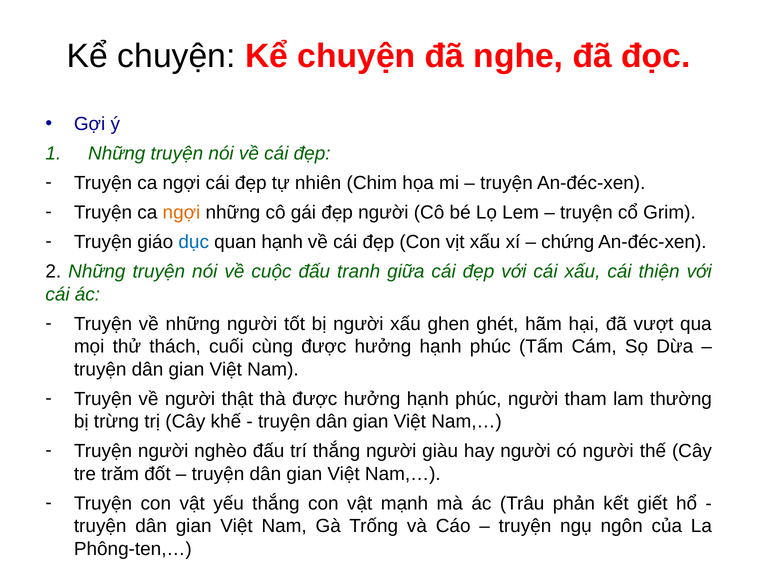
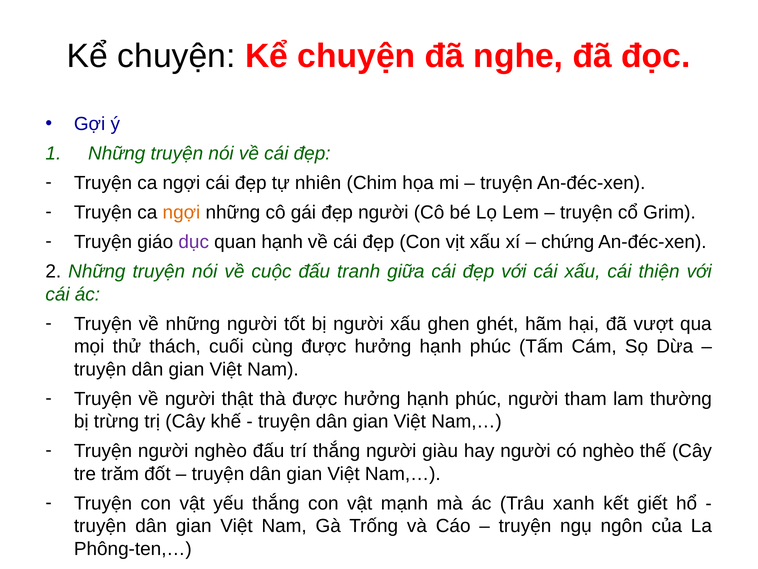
dục colour: blue -> purple
có người: người -> nghèo
phản: phản -> xanh
